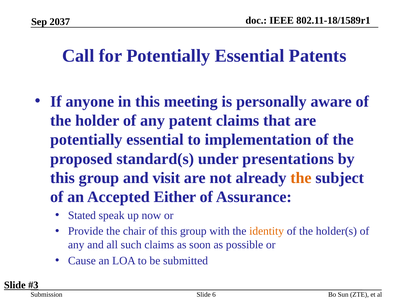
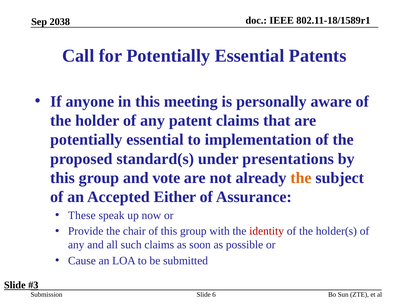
2037: 2037 -> 2038
visit: visit -> vote
Stated: Stated -> These
identity colour: orange -> red
